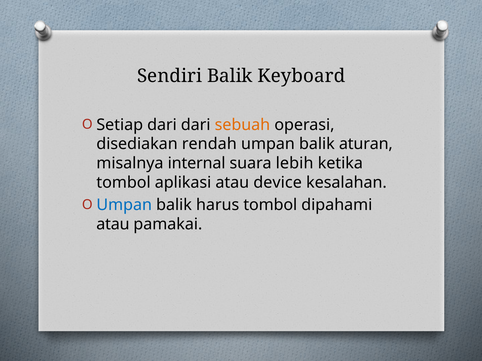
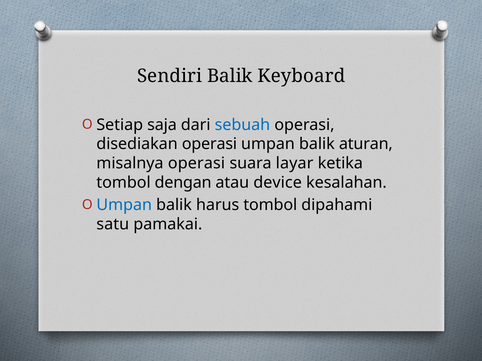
Setiap dari: dari -> saja
sebuah colour: orange -> blue
disediakan rendah: rendah -> operasi
misalnya internal: internal -> operasi
lebih: lebih -> layar
aplikasi: aplikasi -> dengan
atau at (113, 225): atau -> satu
